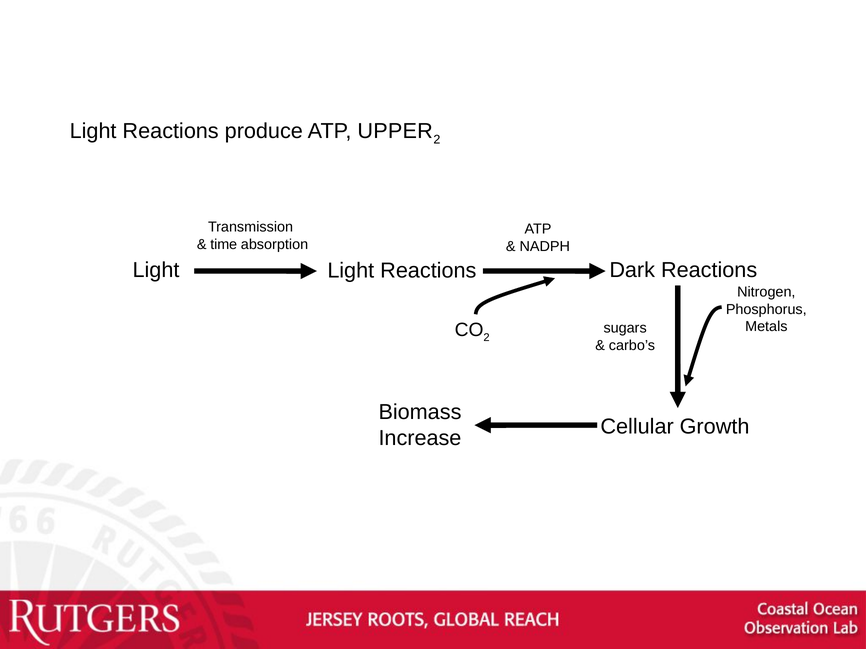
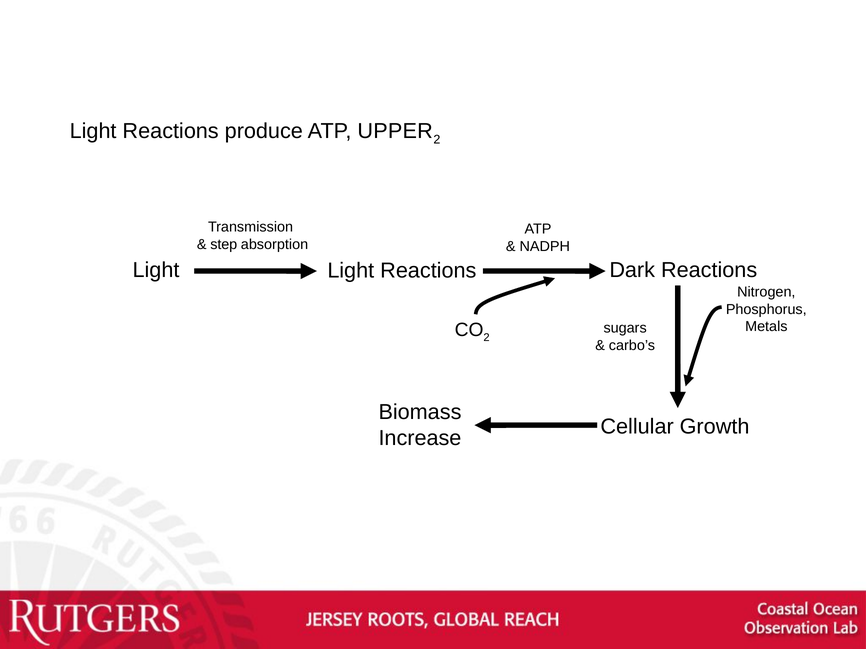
time: time -> step
